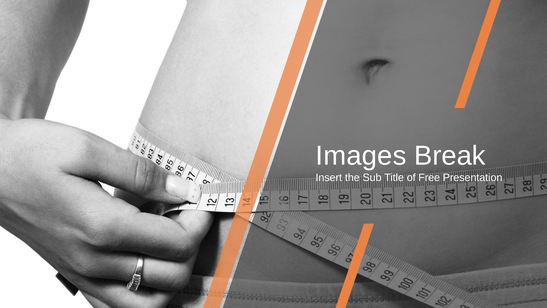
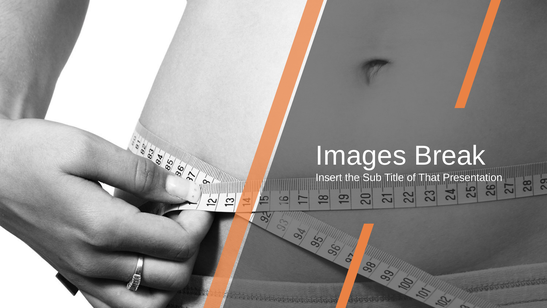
Free: Free -> That
